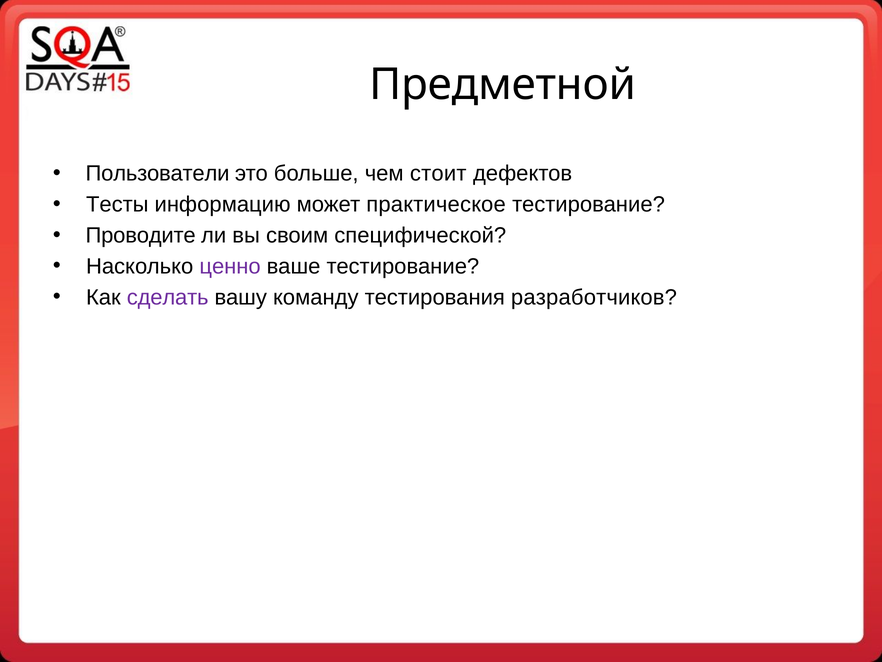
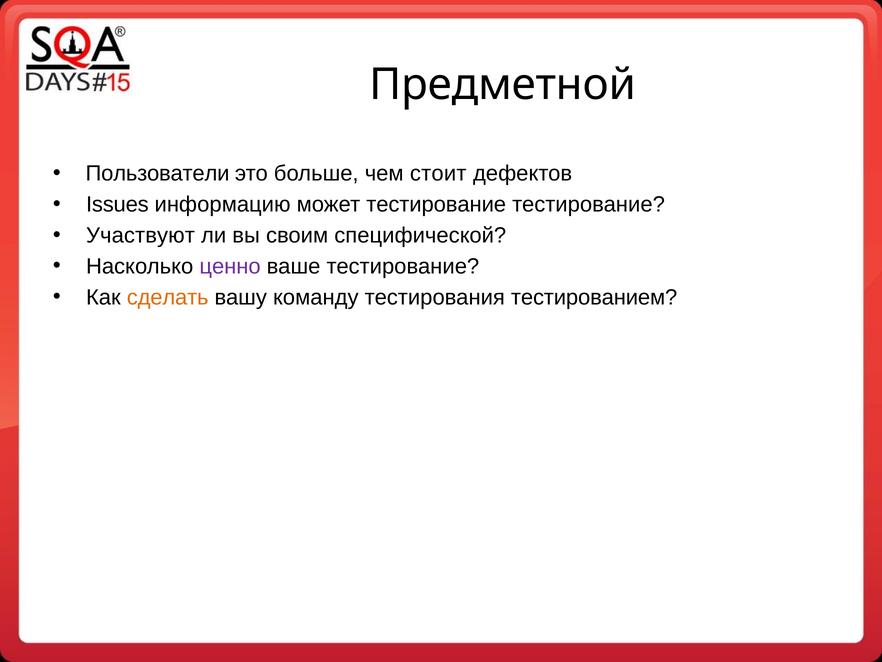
Тесты: Тесты -> Issues
может практическое: практическое -> тестирование
Проводите: Проводите -> Участвуют
сделать colour: purple -> orange
разработчиков: разработчиков -> тестированием
